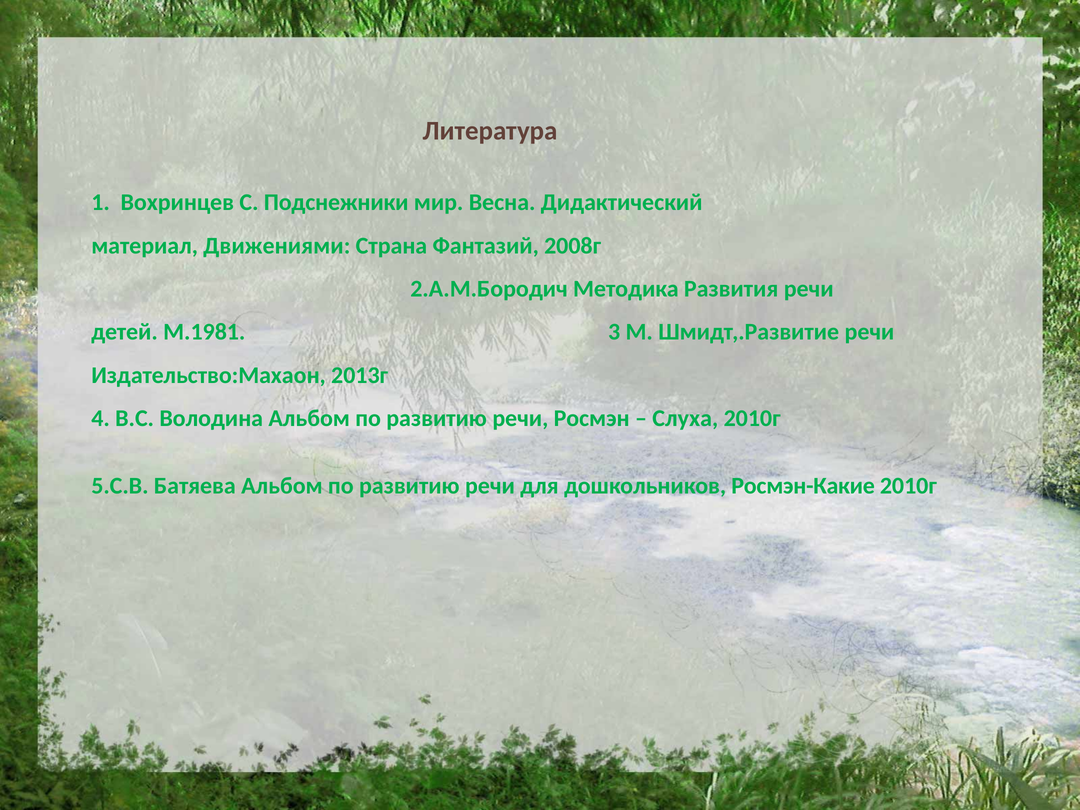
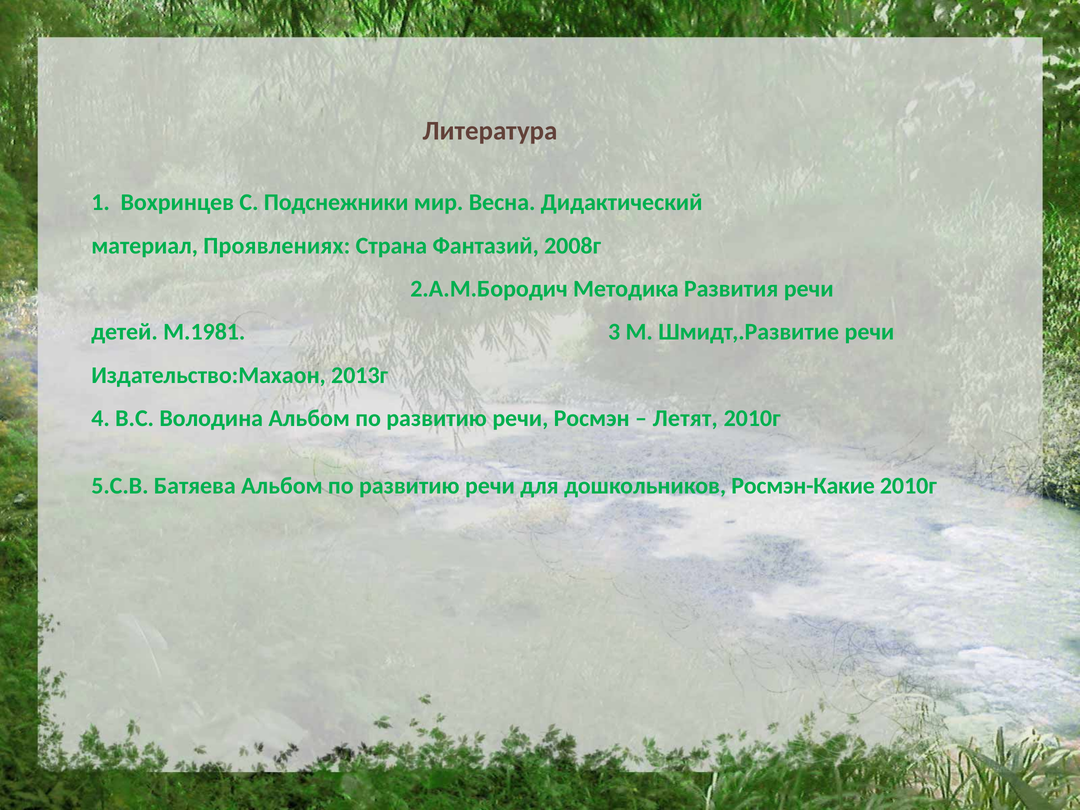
Движениями: Движениями -> Проявлениях
Слуха: Слуха -> Летят
